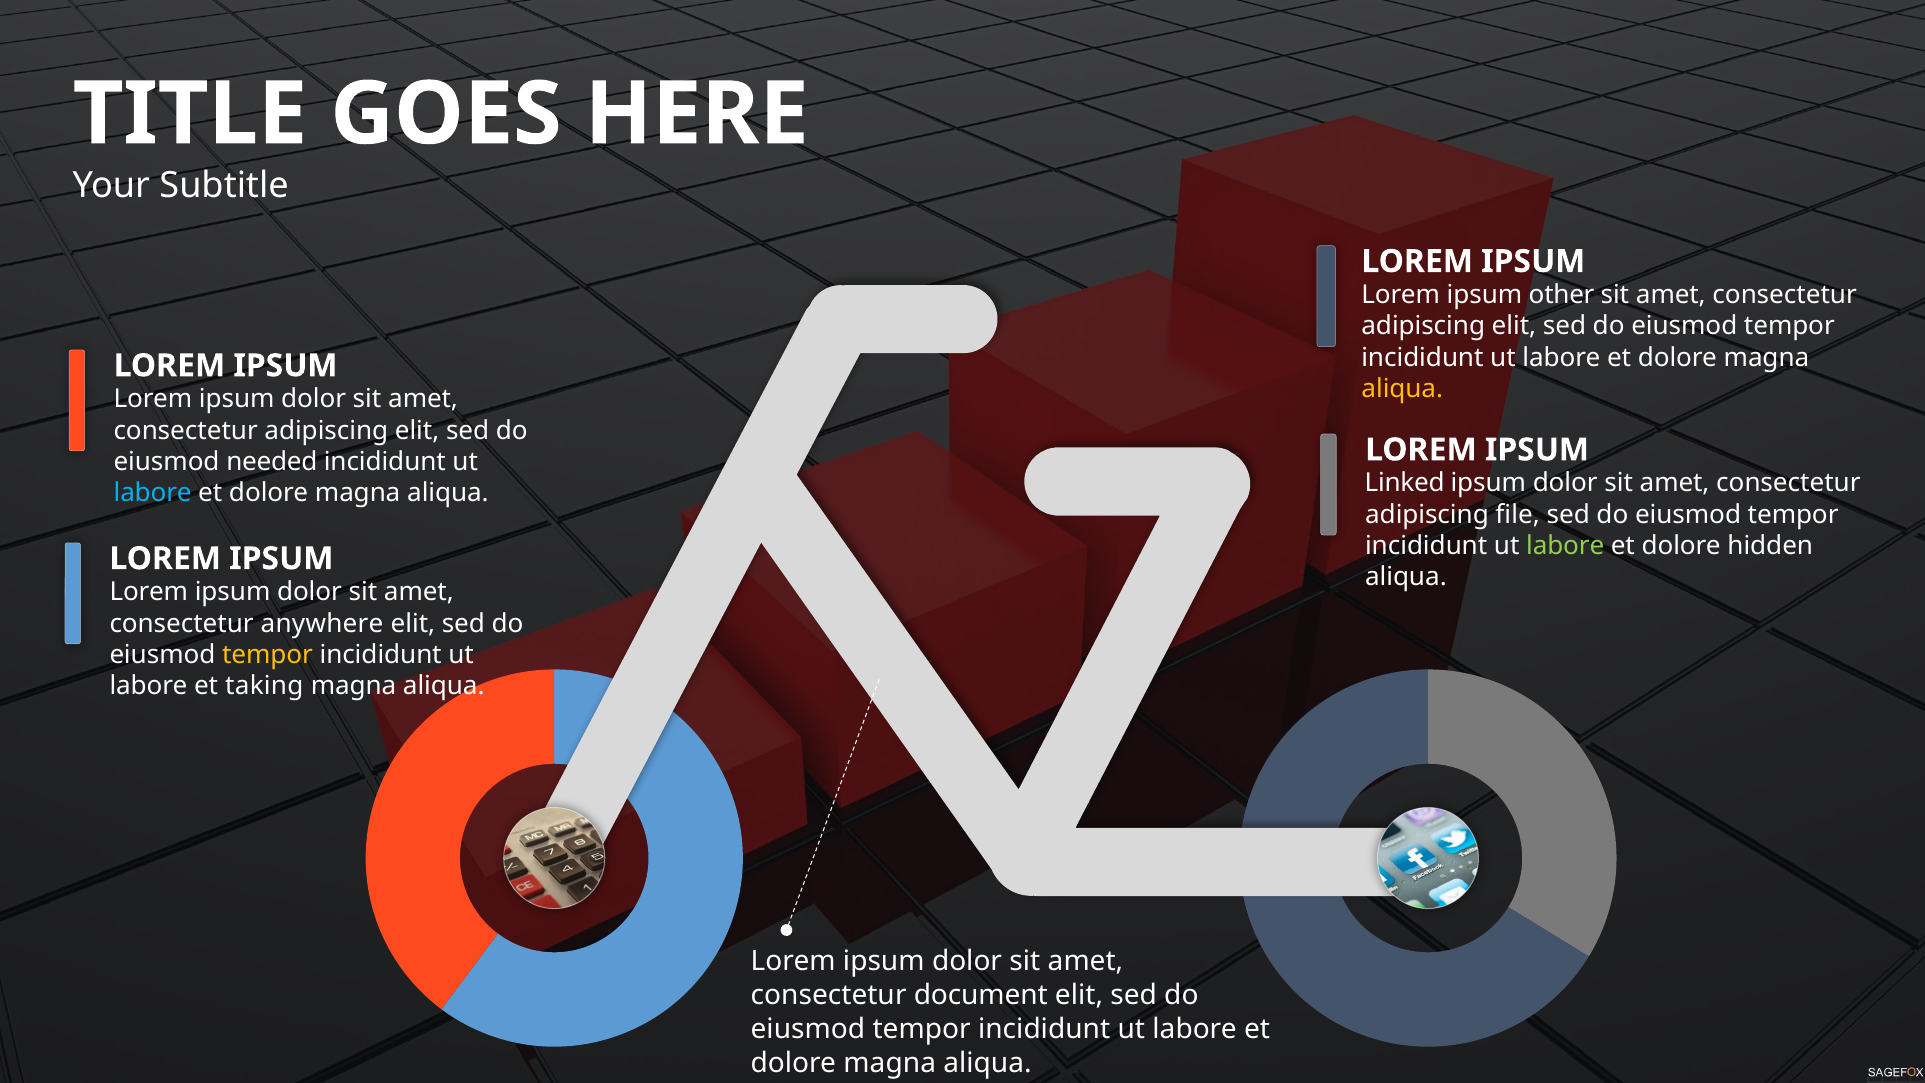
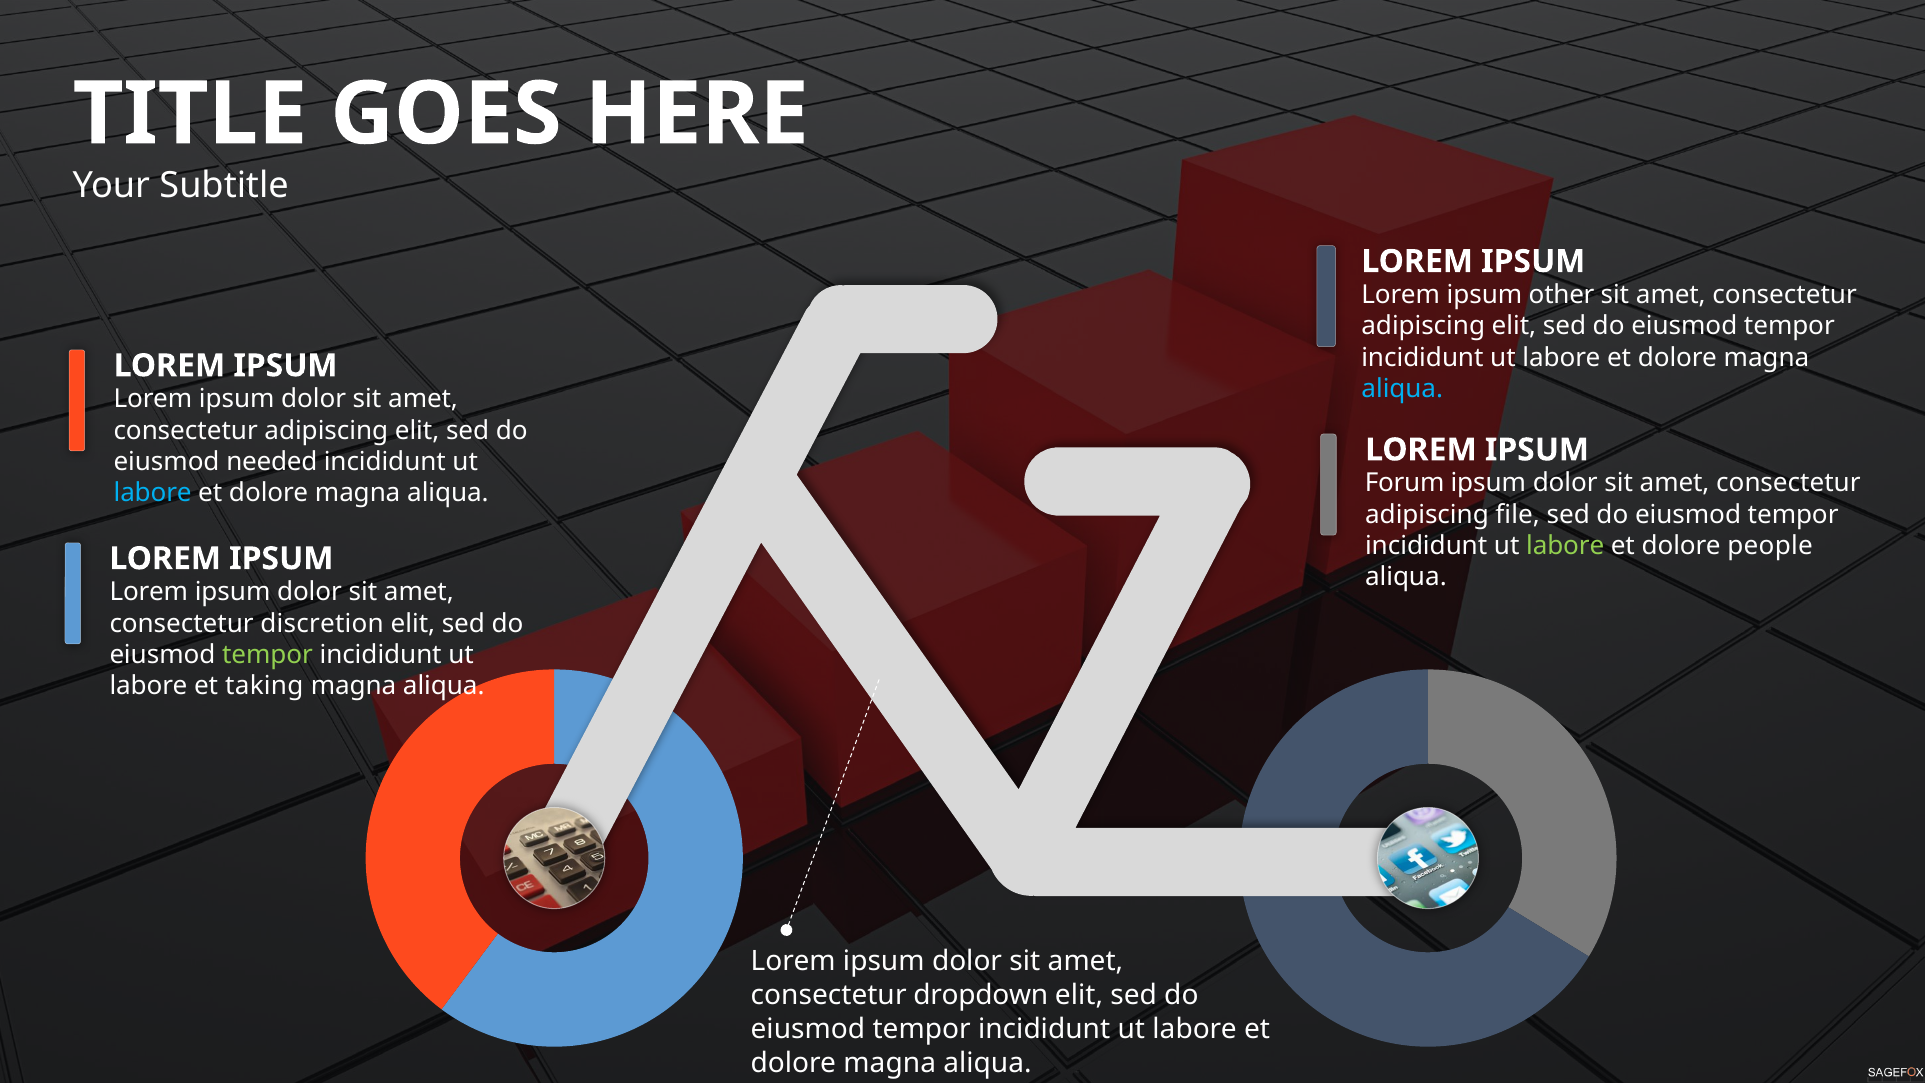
aliqua at (1402, 389) colour: yellow -> light blue
Linked: Linked -> Forum
hidden: hidden -> people
anywhere: anywhere -> discretion
tempor at (268, 655) colour: yellow -> light green
document: document -> dropdown
